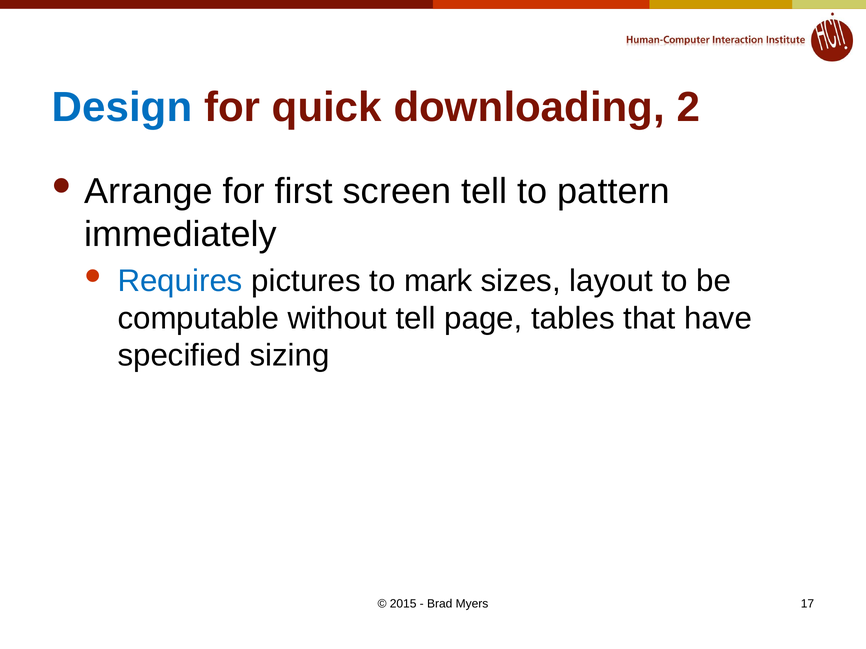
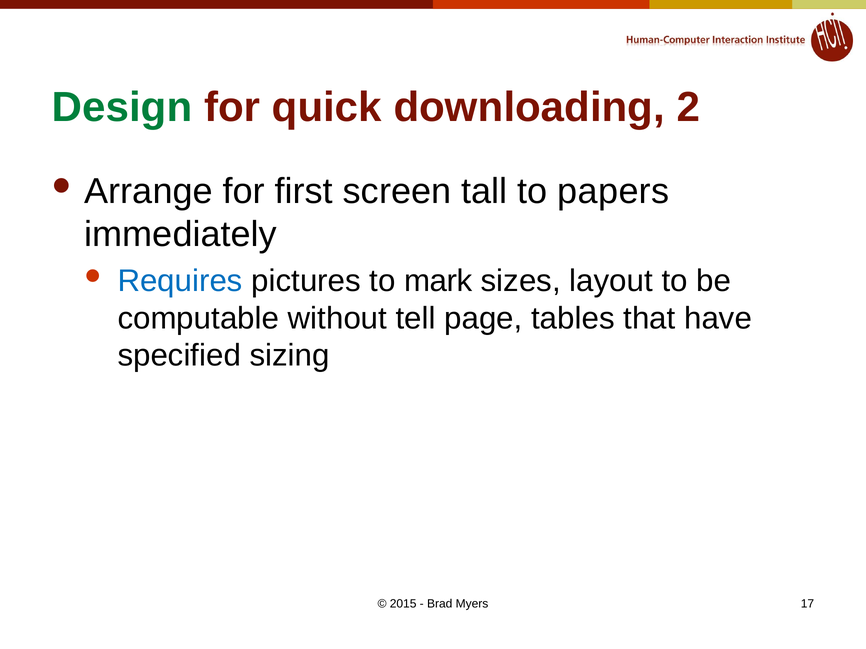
Design colour: blue -> green
screen tell: tell -> tall
pattern: pattern -> papers
